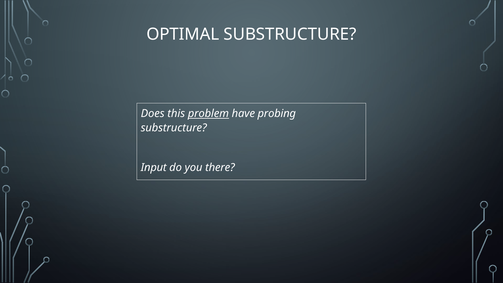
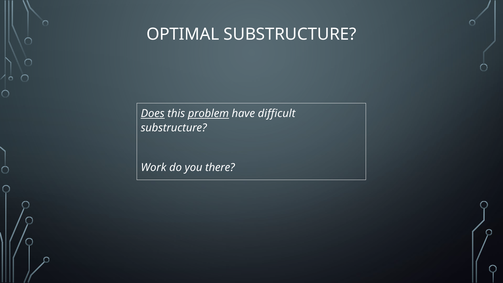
Does underline: none -> present
probing: probing -> difficult
Input: Input -> Work
